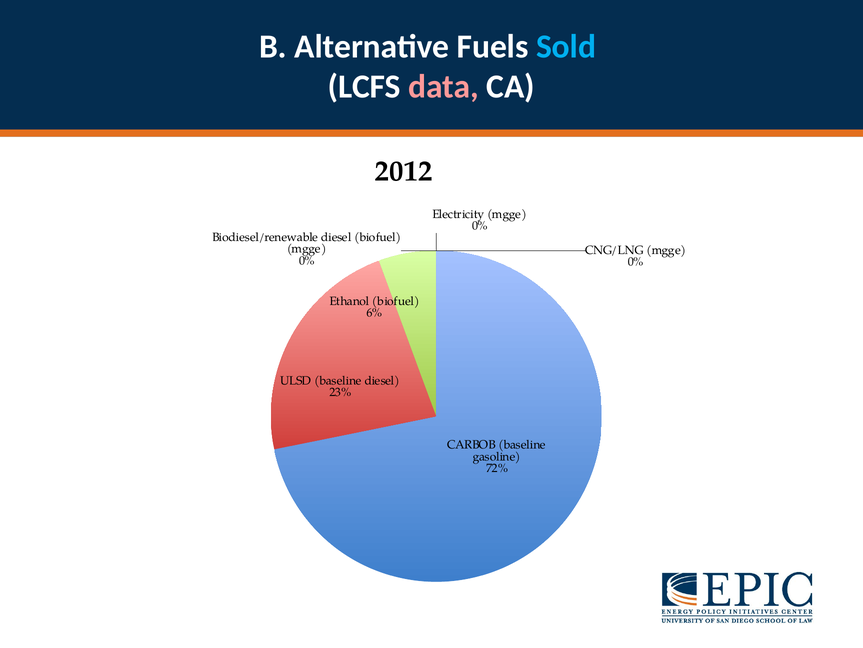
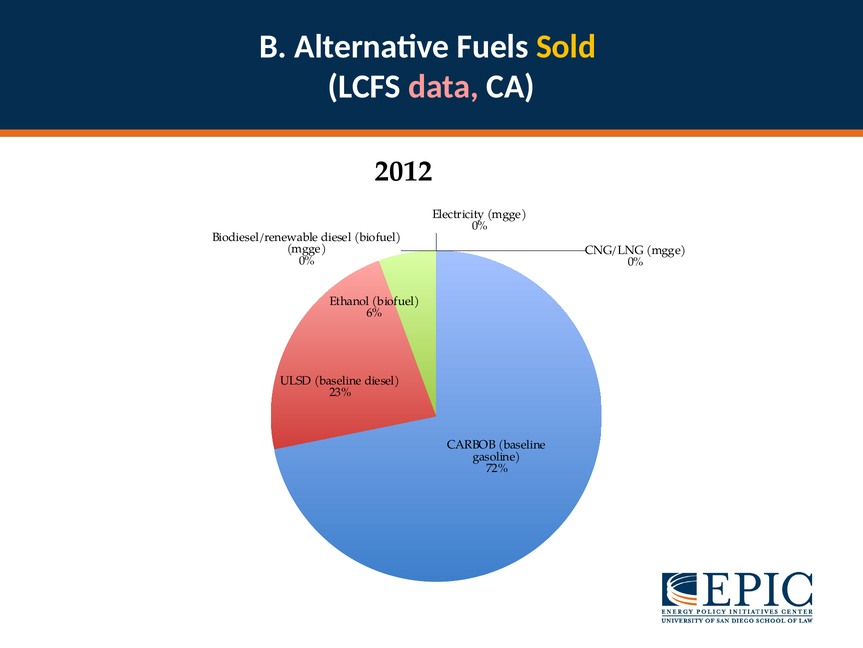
Sold colour: light blue -> yellow
